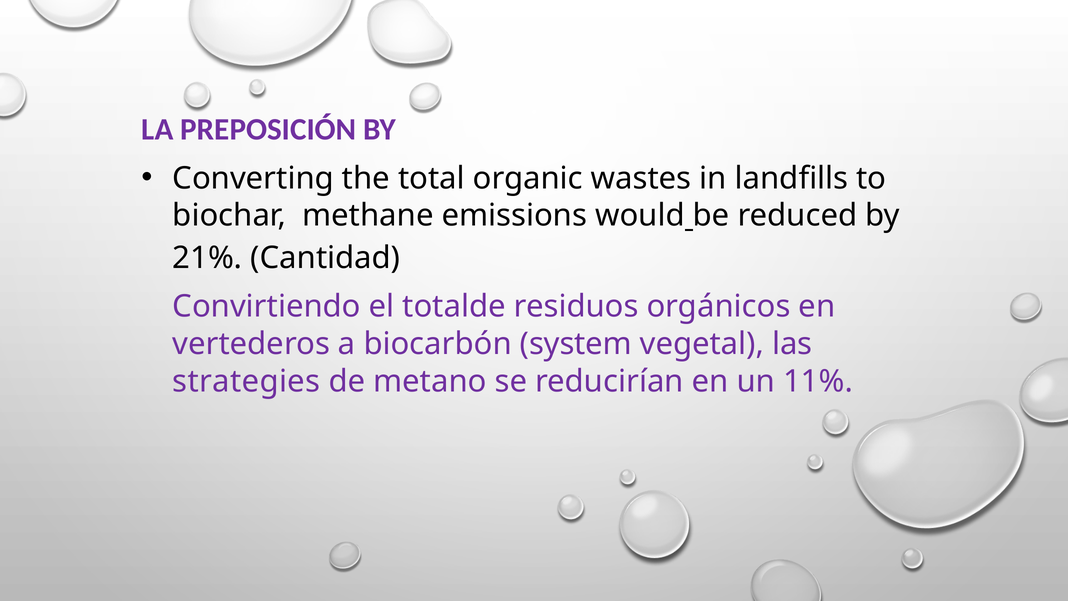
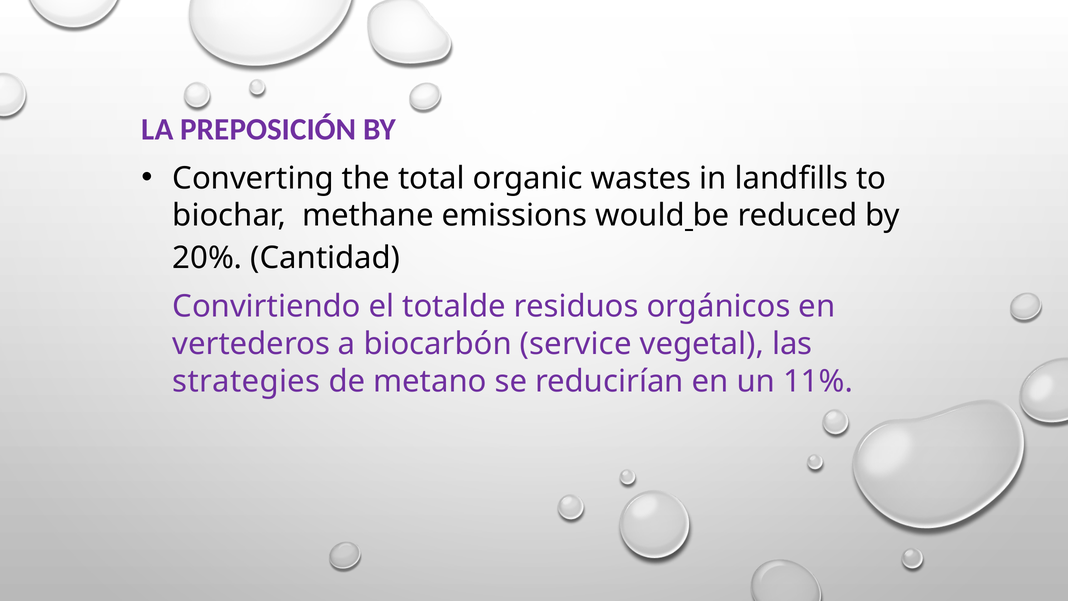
21%: 21% -> 20%
system: system -> service
